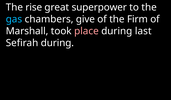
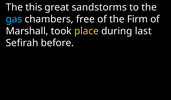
rise: rise -> this
superpower: superpower -> sandstorms
give: give -> free
place colour: pink -> yellow
Sefirah during: during -> before
